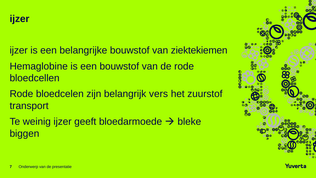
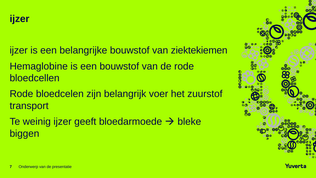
vers: vers -> voer
